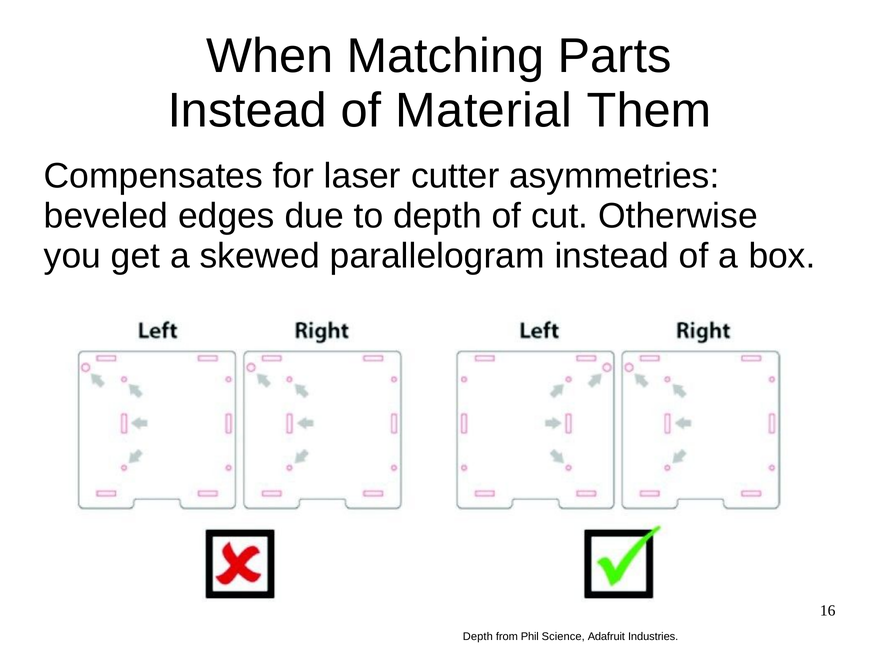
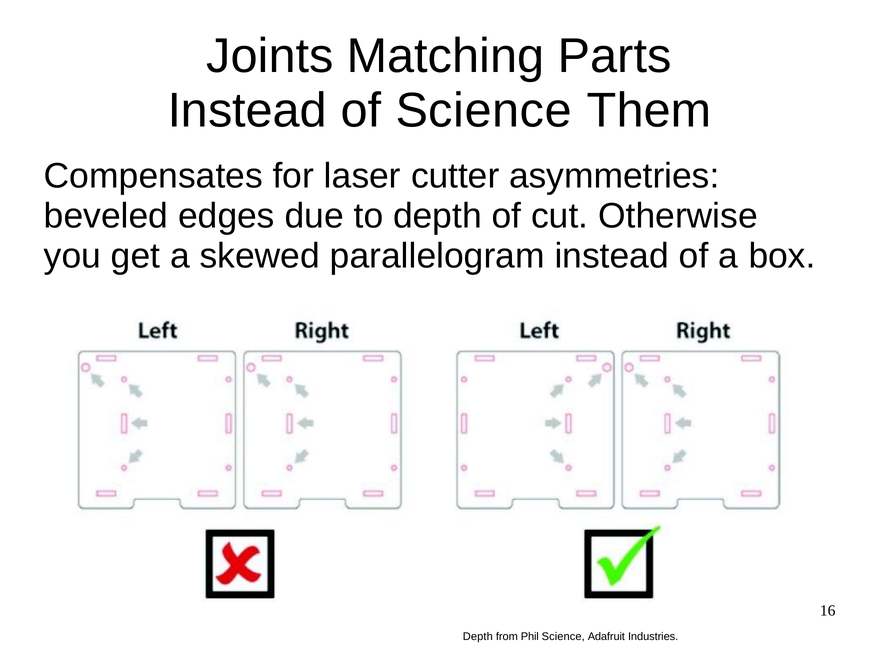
When: When -> Joints
of Material: Material -> Science
